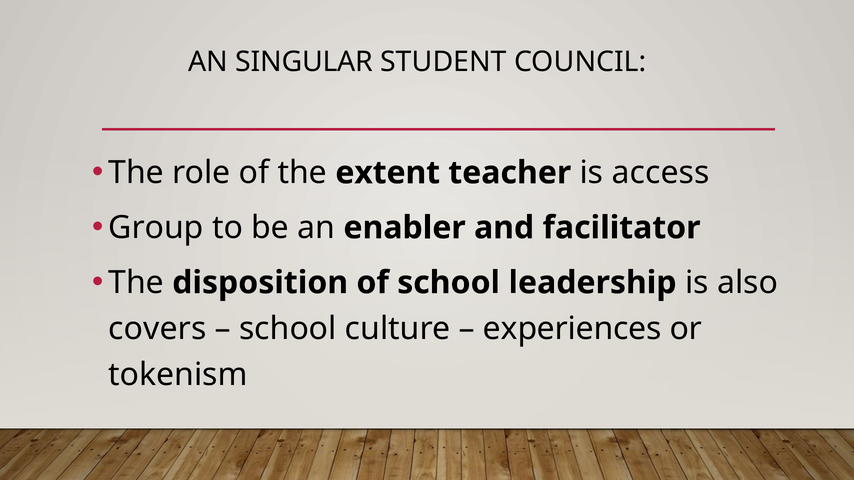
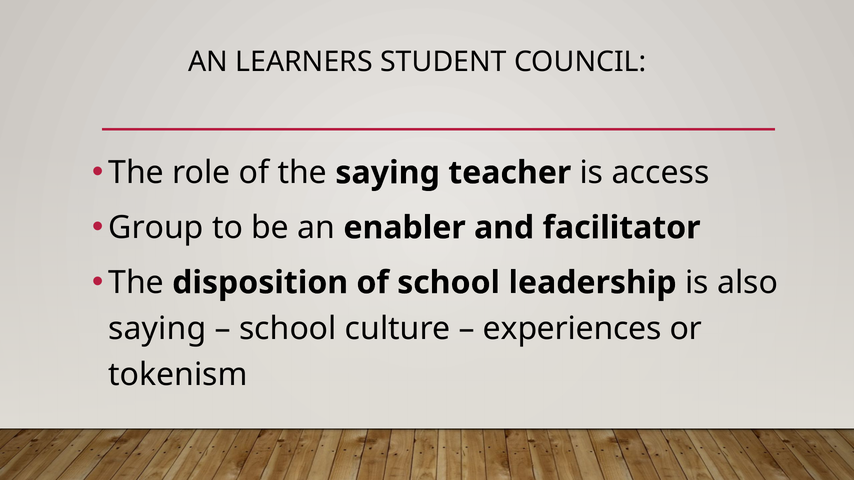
SINGULAR: SINGULAR -> LEARNERS
the extent: extent -> saying
covers at (157, 329): covers -> saying
